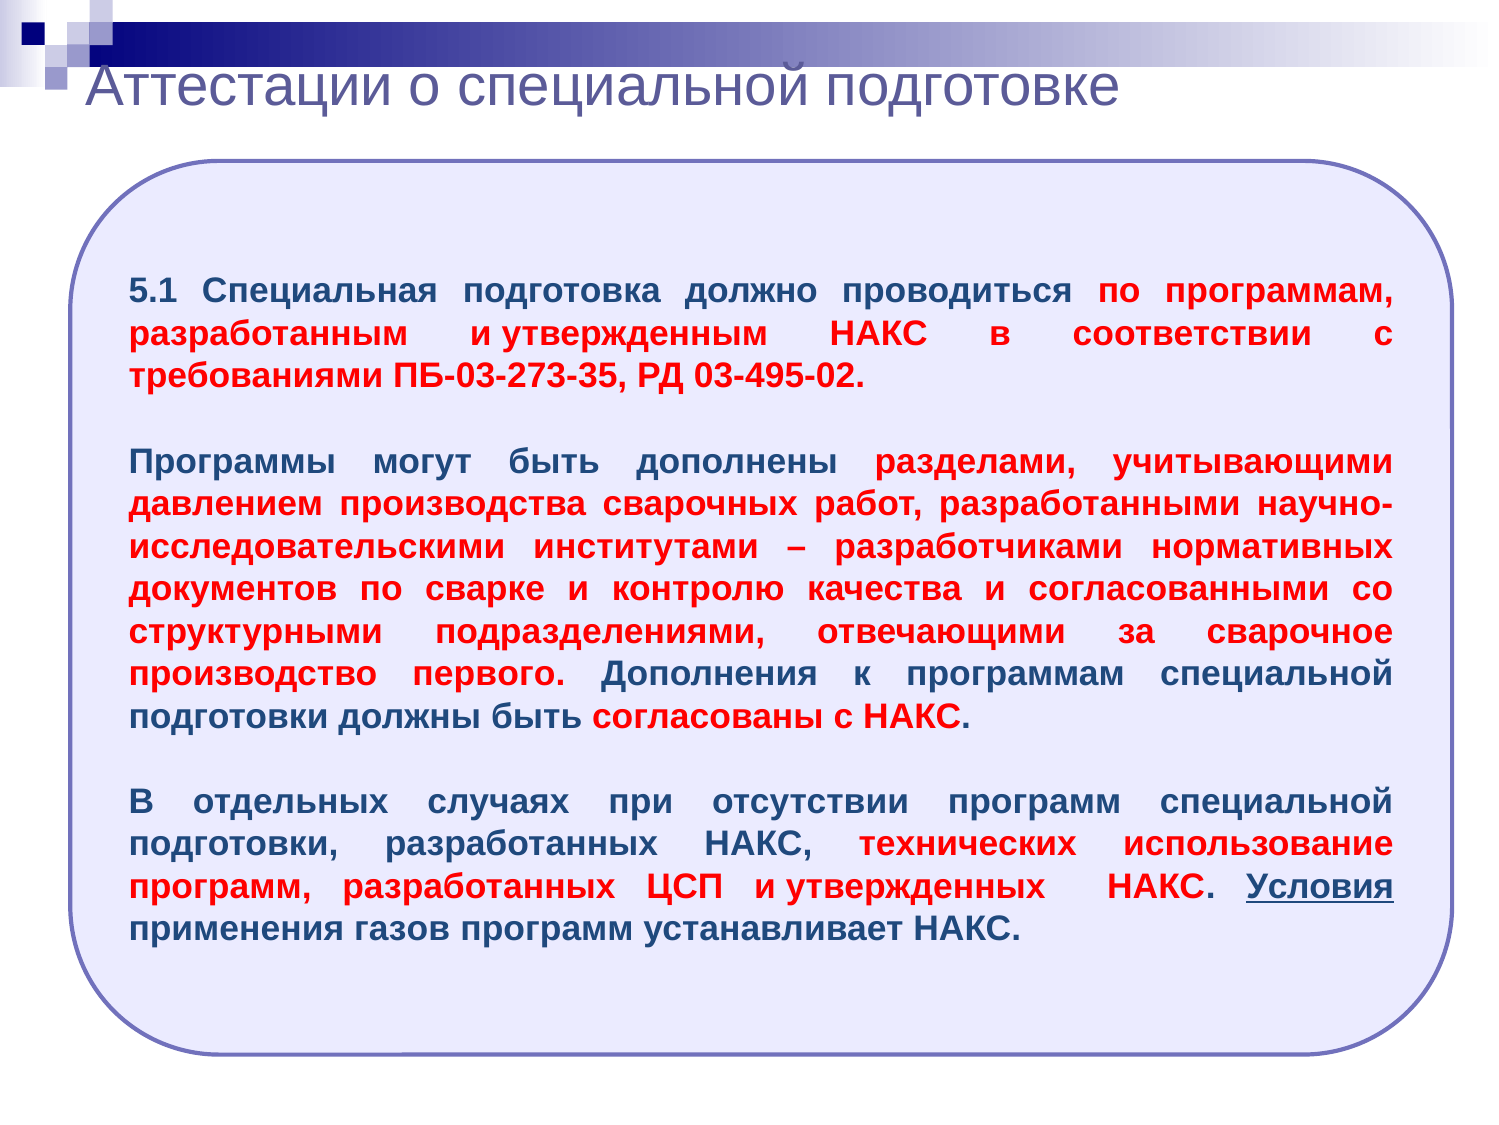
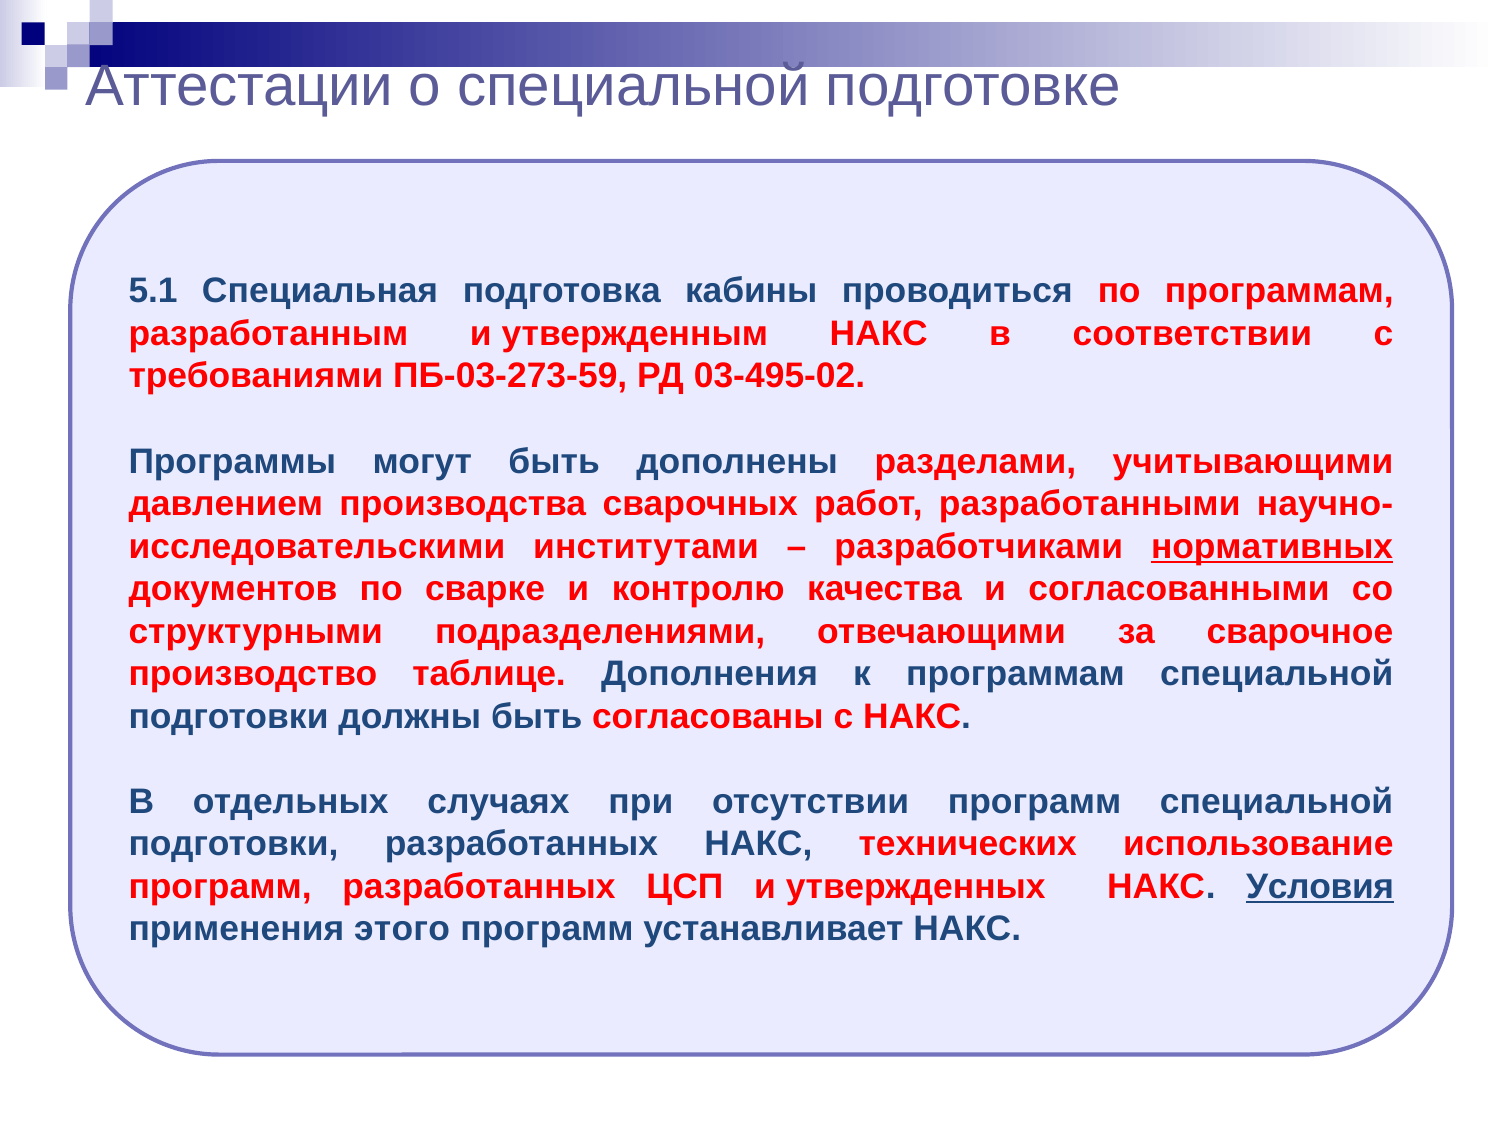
должно: должно -> кабины
ПБ-03-273-35: ПБ-03-273-35 -> ПБ-03-273-59
нормативных underline: none -> present
первого: первого -> таблице
газов: газов -> этого
